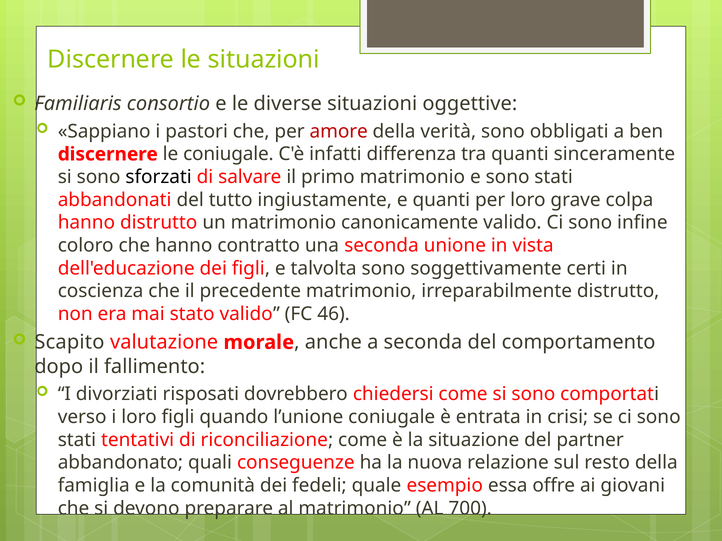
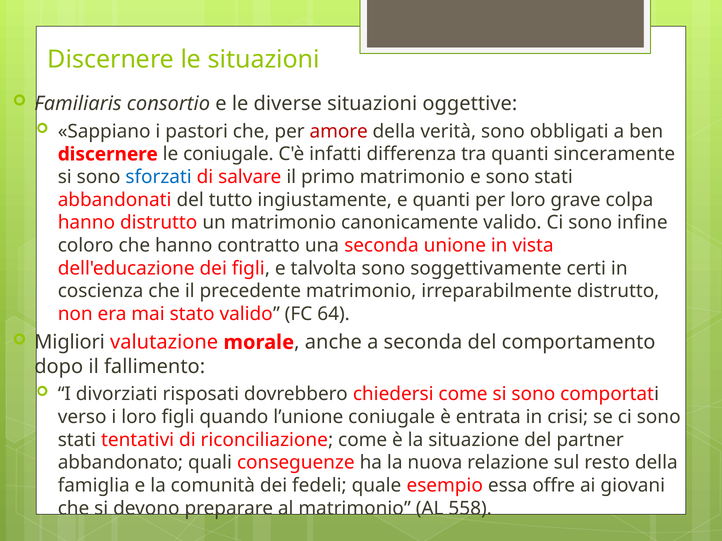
sforzati colour: black -> blue
46: 46 -> 64
Scapito: Scapito -> Migliori
700: 700 -> 558
